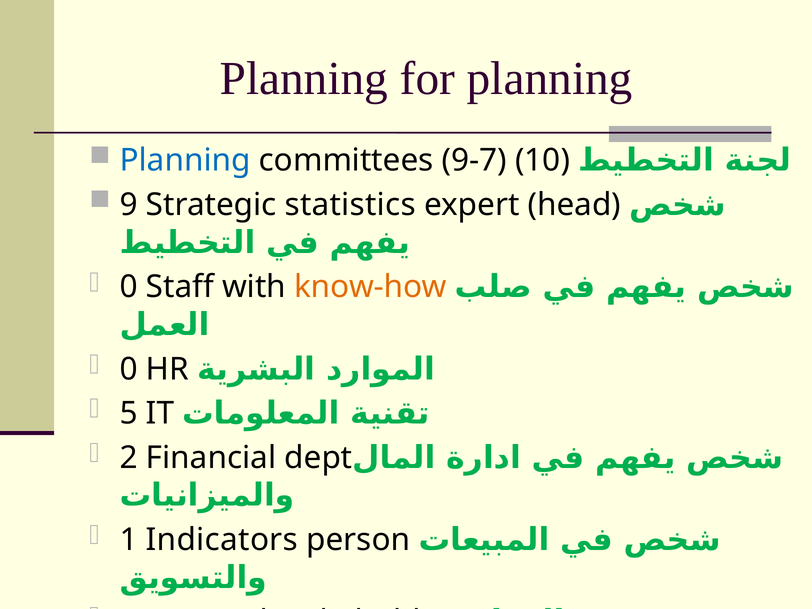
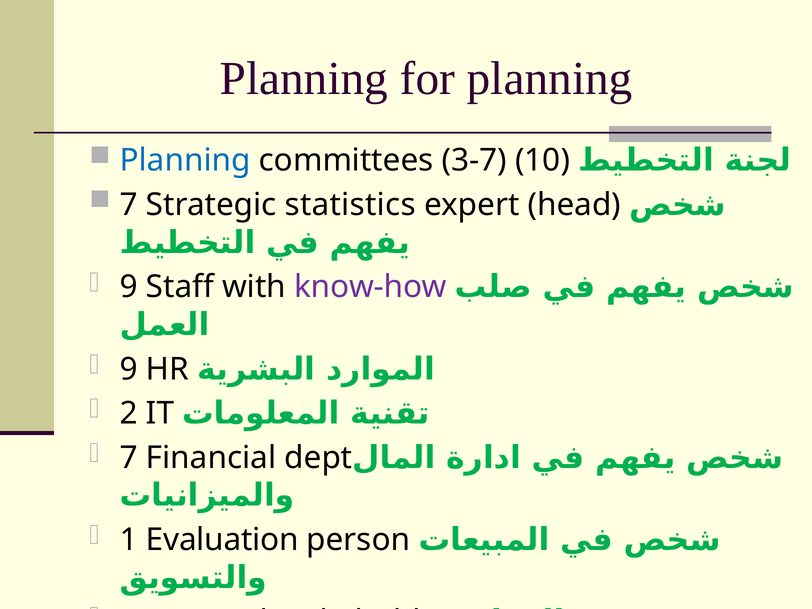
9-7: 9-7 -> 3-7
9 at (129, 205): 9 -> 7
0 at (129, 287): 0 -> 9
know-how colour: orange -> purple
0 at (129, 369): 0 -> 9
5: 5 -> 2
2 at (129, 458): 2 -> 7
Indicators: Indicators -> Evaluation
